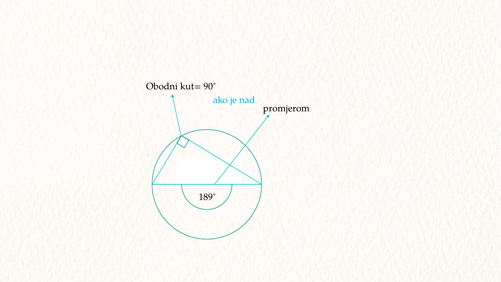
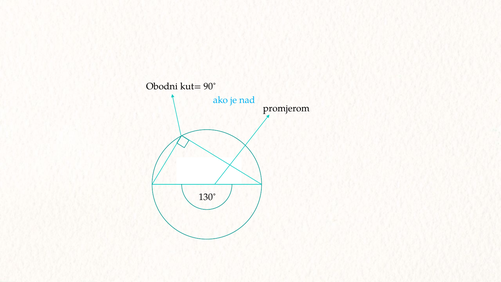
189˚: 189˚ -> 130˚
